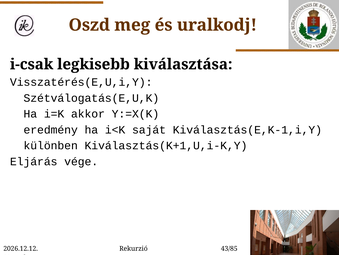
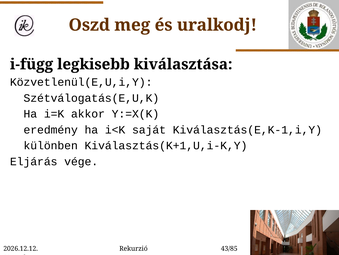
i-csak: i-csak -> i-függ
Visszatérés(E,U,i,Y: Visszatérés(E,U,i,Y -> Közvetlenül(E,U,i,Y
